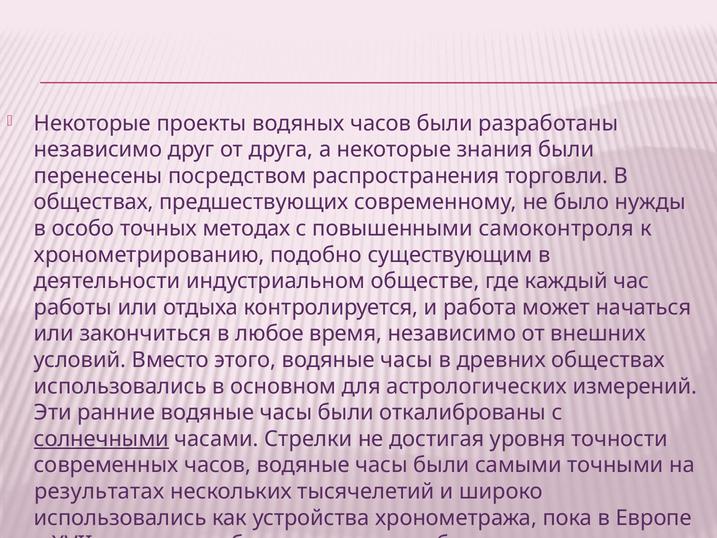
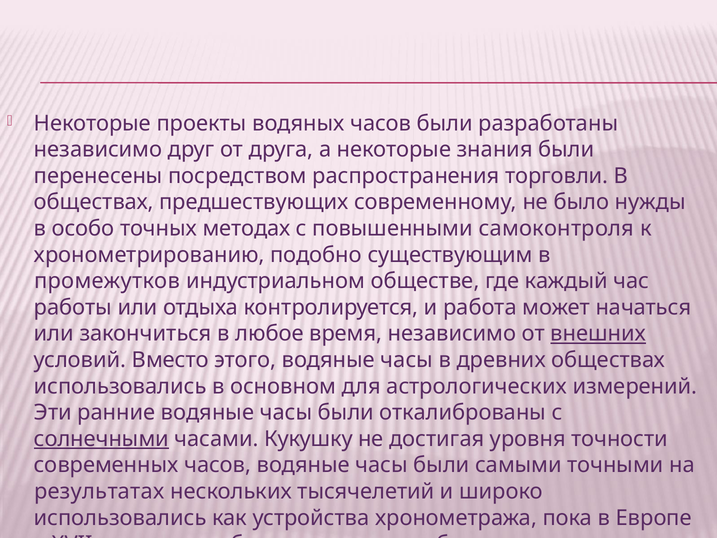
деятельности: деятельности -> промежутков
внешних underline: none -> present
Стрелки: Стрелки -> Кукушку
